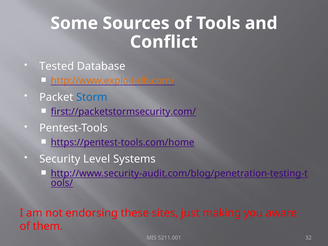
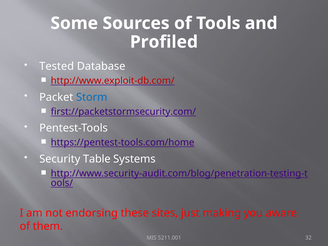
Conflict: Conflict -> Profiled
http://www.exploit-db.com/ colour: orange -> red
Level: Level -> Table
